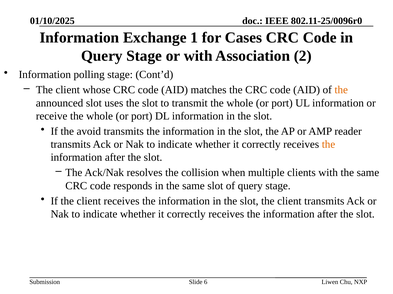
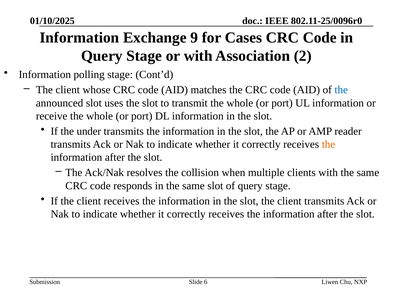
1: 1 -> 9
the at (341, 90) colour: orange -> blue
avoid: avoid -> under
